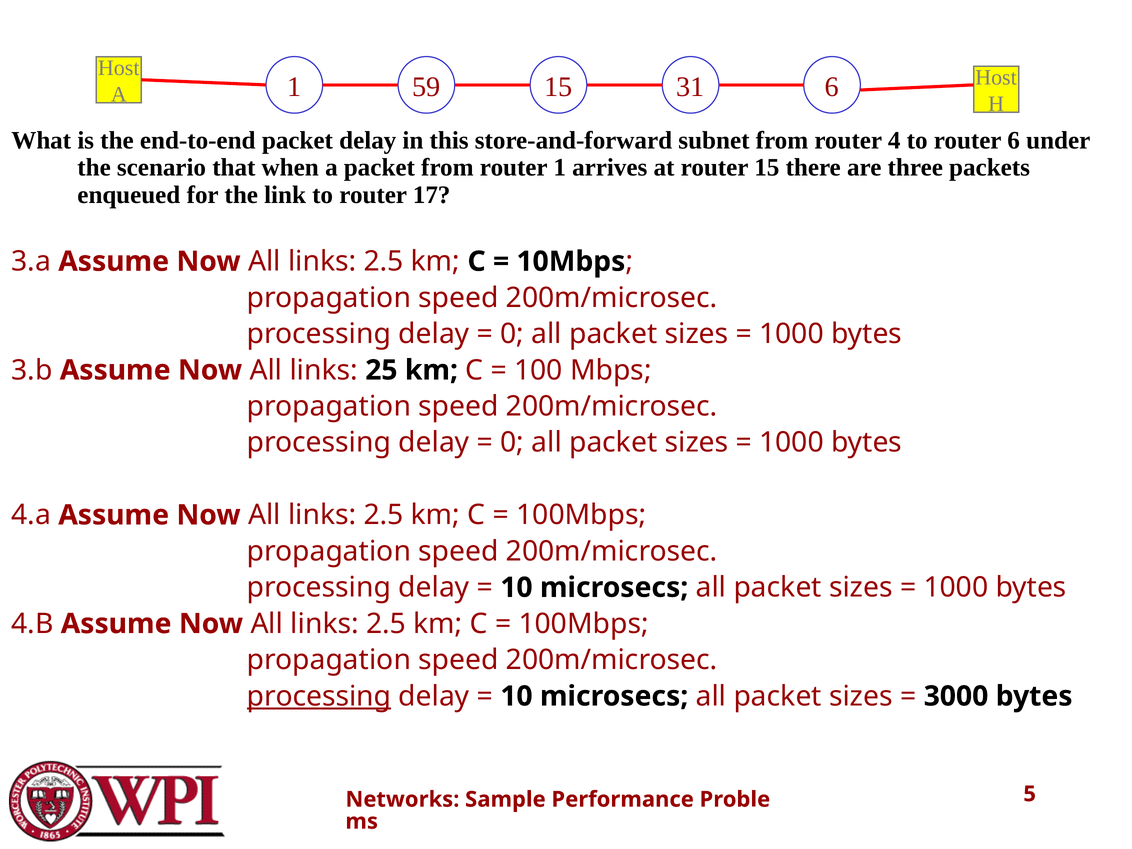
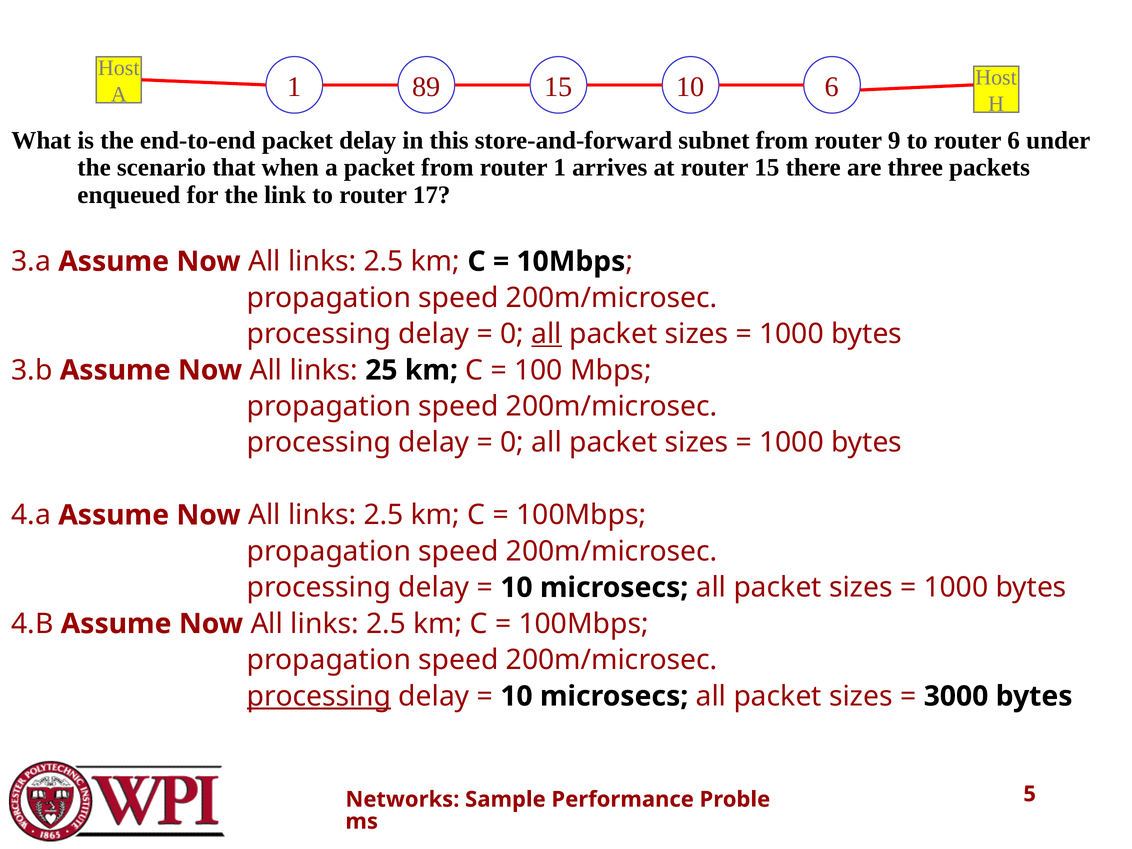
59: 59 -> 89
15 31: 31 -> 10
4: 4 -> 9
all at (547, 334) underline: none -> present
